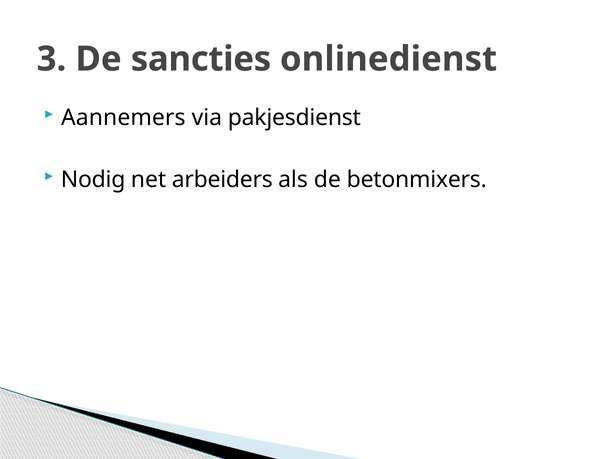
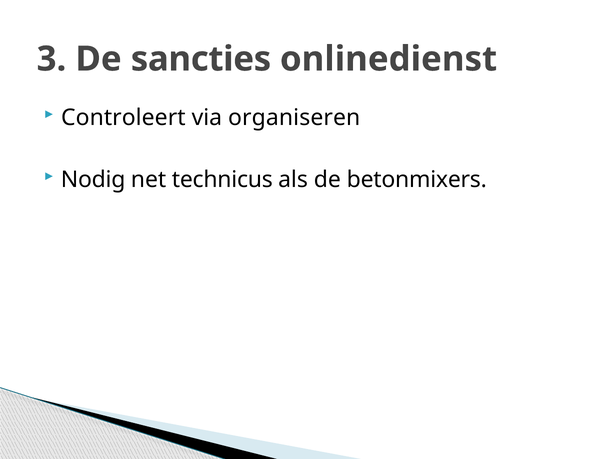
Aannemers: Aannemers -> Controleert
pakjesdienst: pakjesdienst -> organiseren
arbeiders: arbeiders -> technicus
